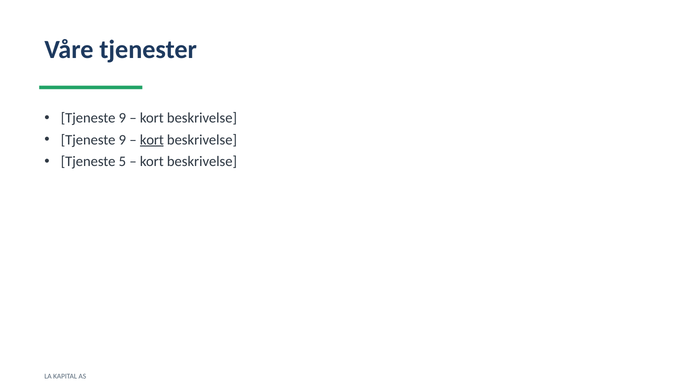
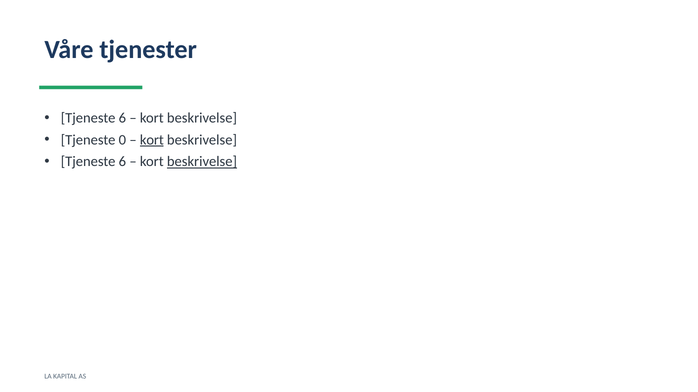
9 at (122, 118): 9 -> 6
9 at (122, 140): 9 -> 0
5 at (122, 162): 5 -> 6
beskrivelse at (202, 162) underline: none -> present
